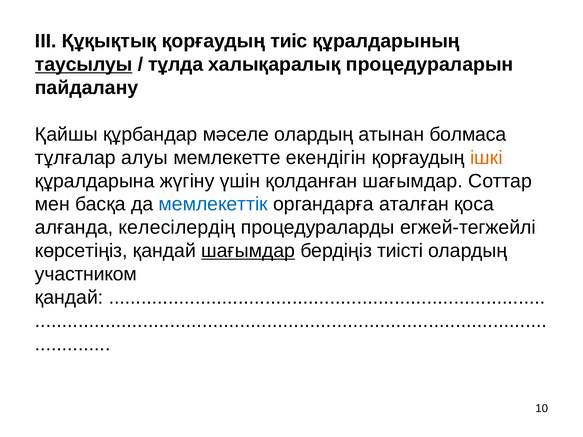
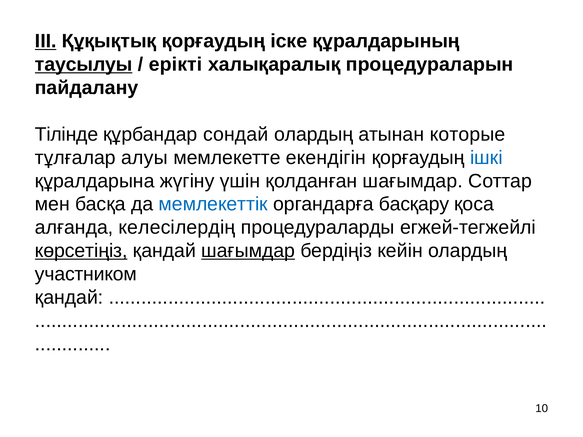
III underline: none -> present
тиіс: тиіс -> іске
тұлда: тұлда -> ерікті
Қайшы: Қайшы -> Тілінде
мәселе: мәселе -> сондай
болмаса: болмаса -> которые
ішкі colour: orange -> blue
аталған: аталған -> басқару
көрсетіңіз underline: none -> present
тиісті: тиісті -> кейін
